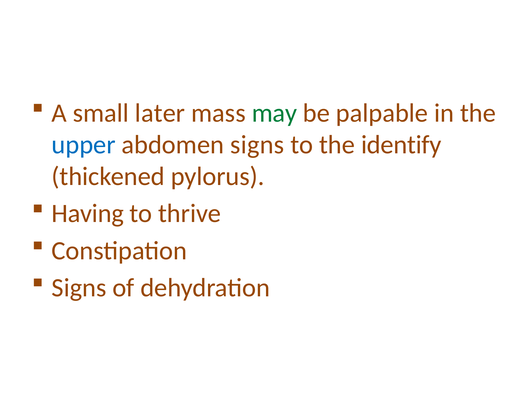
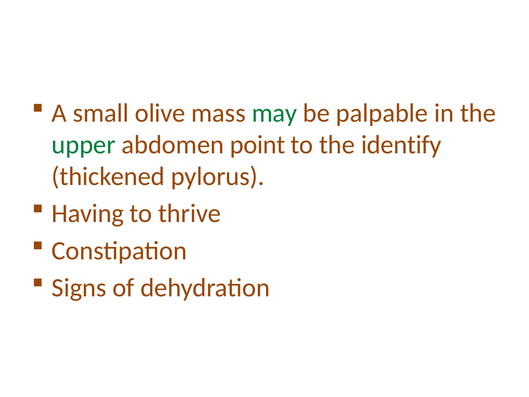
later: later -> olive
upper colour: blue -> green
abdomen signs: signs -> point
